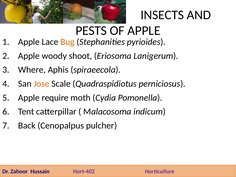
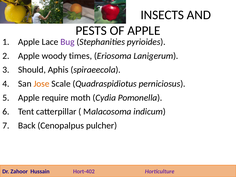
Bug colour: orange -> purple
shoot: shoot -> times
Where: Where -> Should
